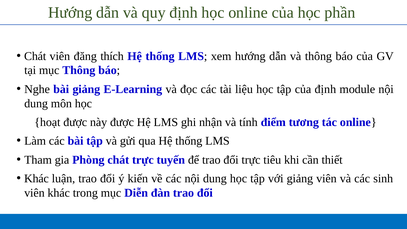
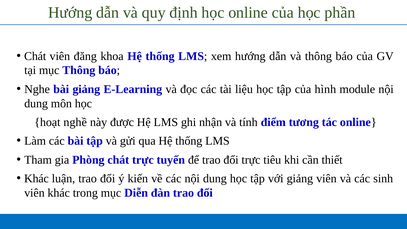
thích: thích -> khoa
của định: định -> hình
hoạt được: được -> nghề
